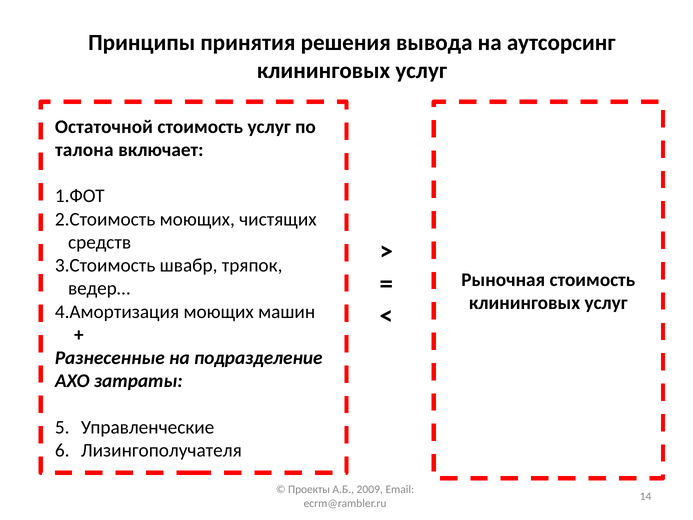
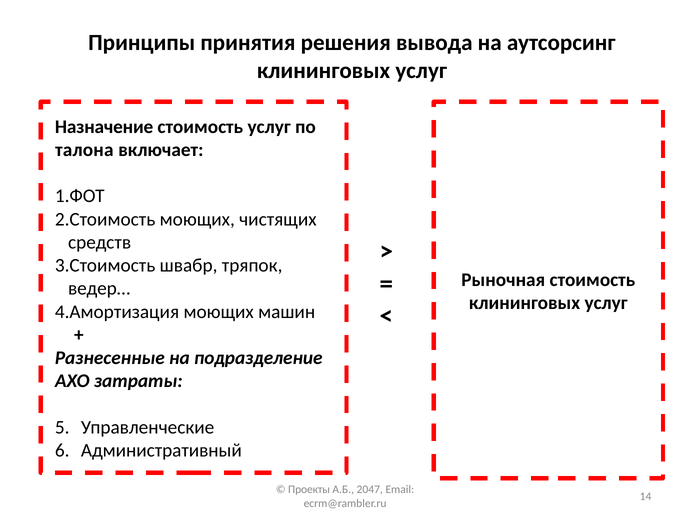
Остаточной: Остаточной -> Назначение
Лизингополучателя: Лизингополучателя -> Административный
2009: 2009 -> 2047
